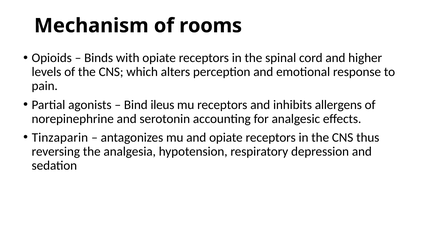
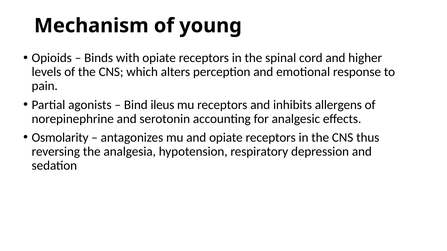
rooms: rooms -> young
Tinzaparin: Tinzaparin -> Osmolarity
